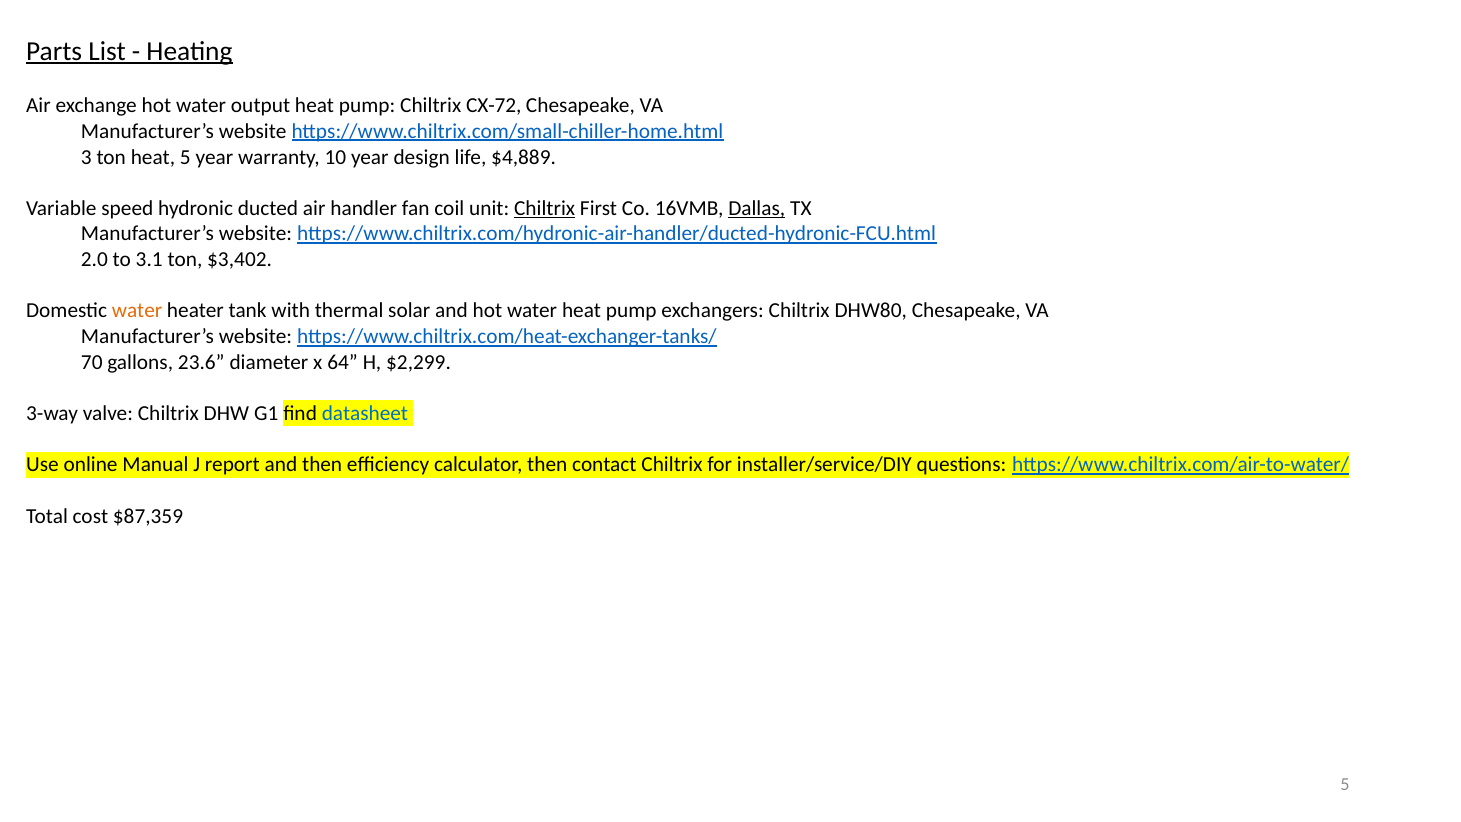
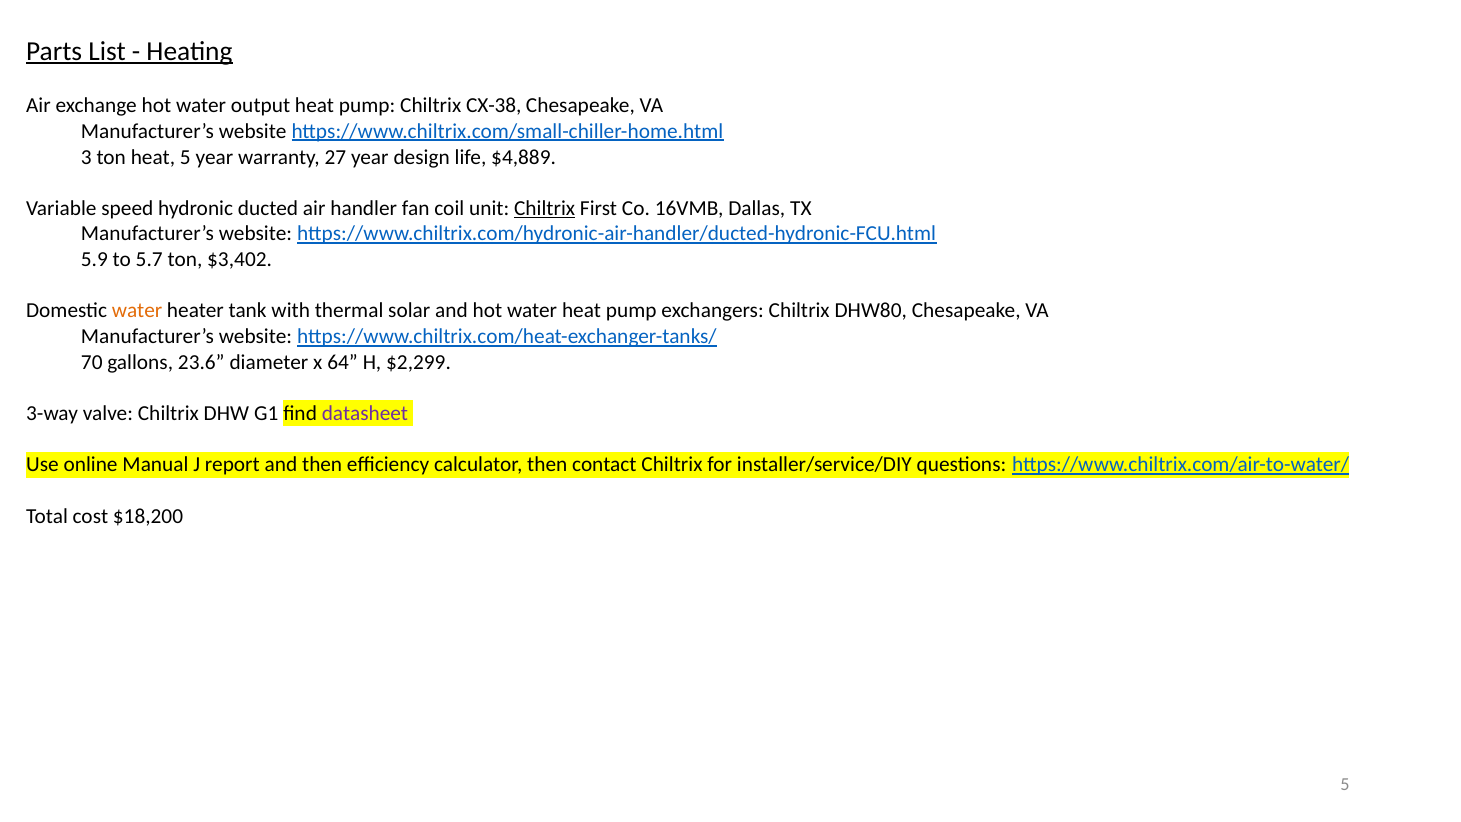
CX-72: CX-72 -> CX-38
10: 10 -> 27
Dallas underline: present -> none
2.0: 2.0 -> 5.9
3.1: 3.1 -> 5.7
datasheet colour: blue -> purple
$87,359: $87,359 -> $18,200
